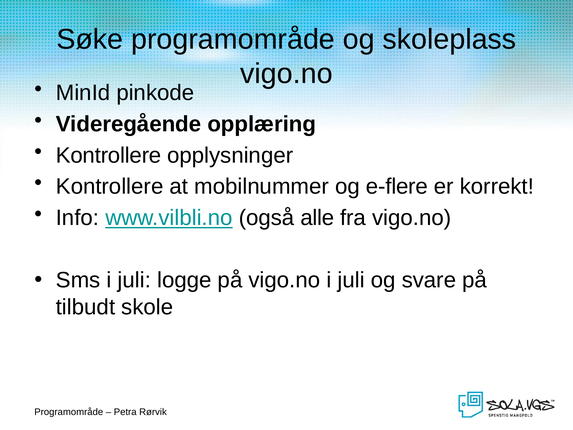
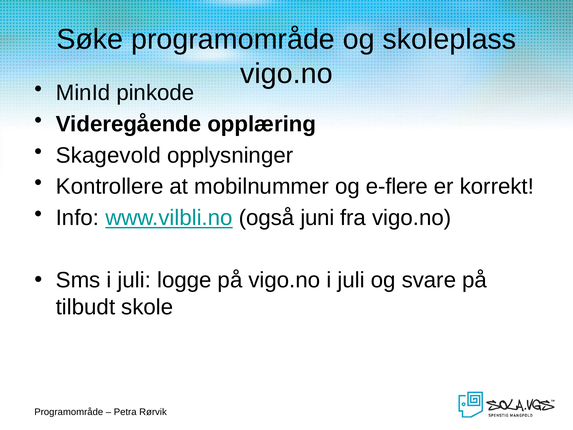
Kontrollere at (109, 155): Kontrollere -> Skagevold
alle: alle -> juni
